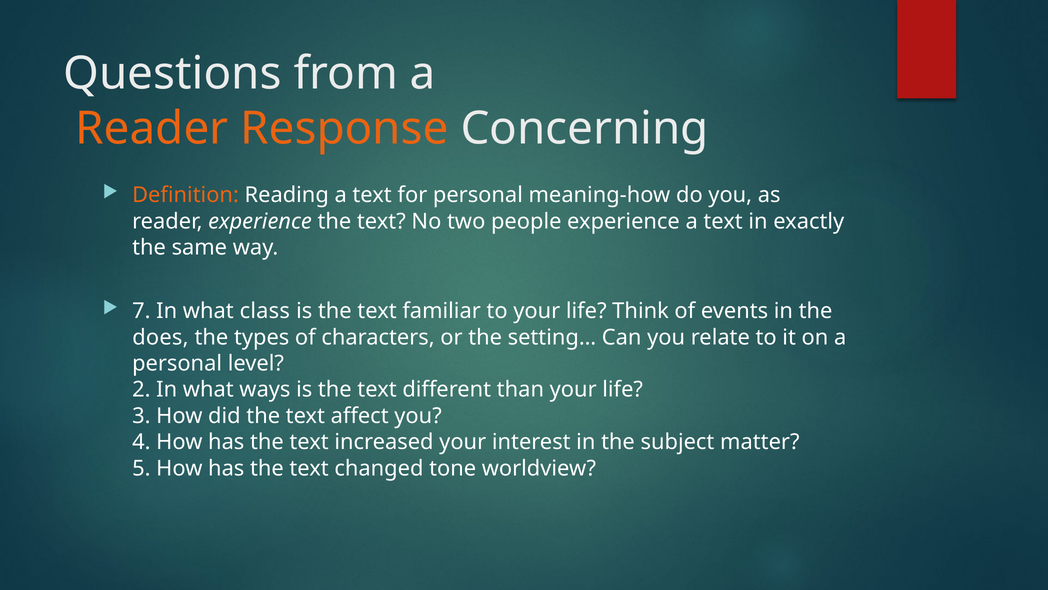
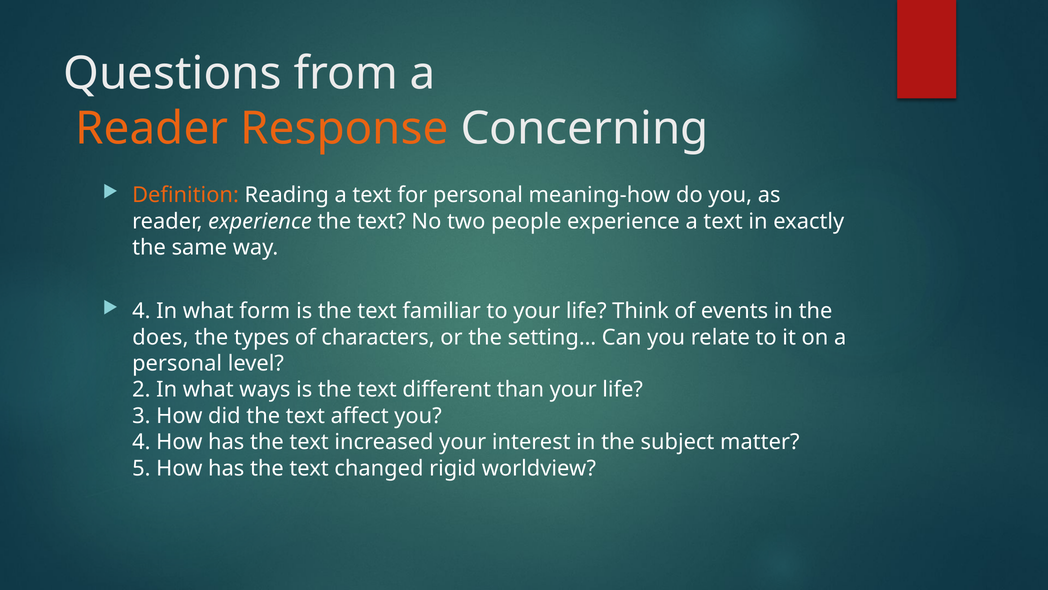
7 at (141, 311): 7 -> 4
class: class -> form
tone: tone -> rigid
